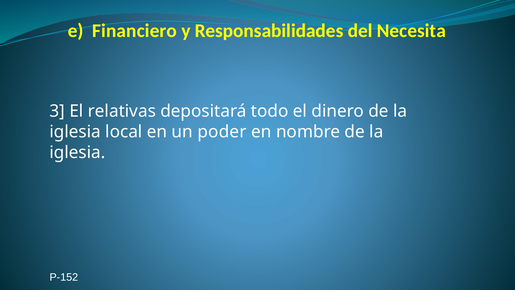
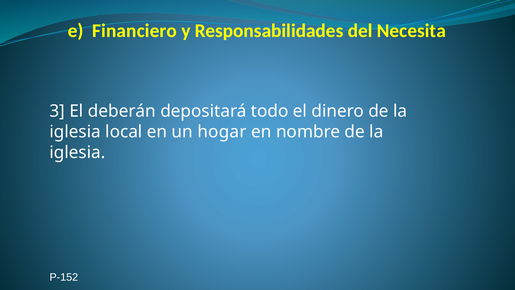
relativas: relativas -> deberán
poder: poder -> hogar
